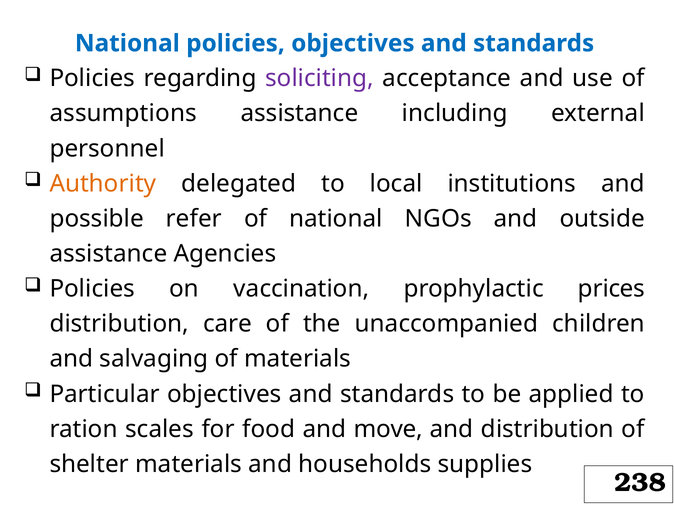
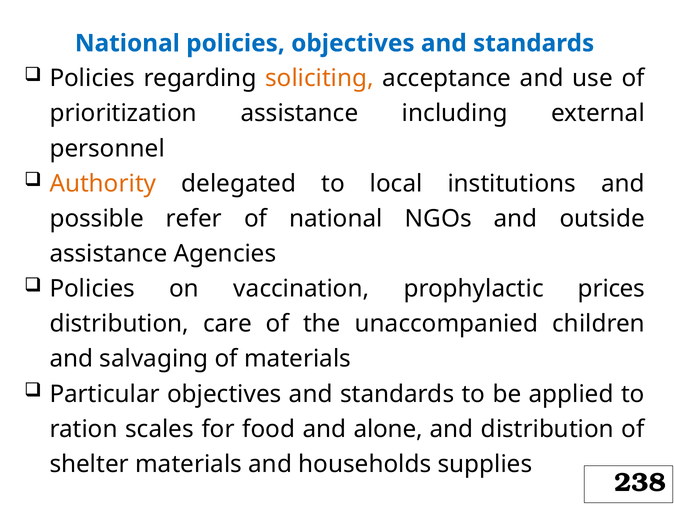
soliciting colour: purple -> orange
assumptions: assumptions -> prioritization
move: move -> alone
